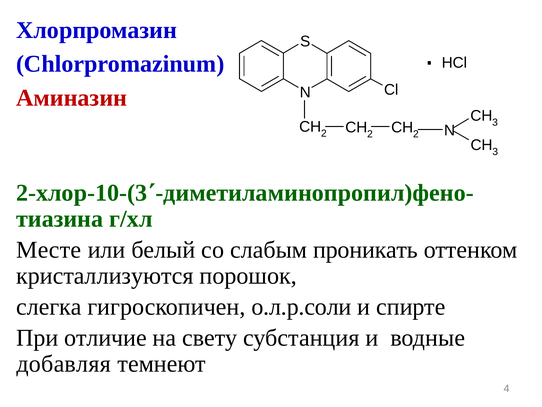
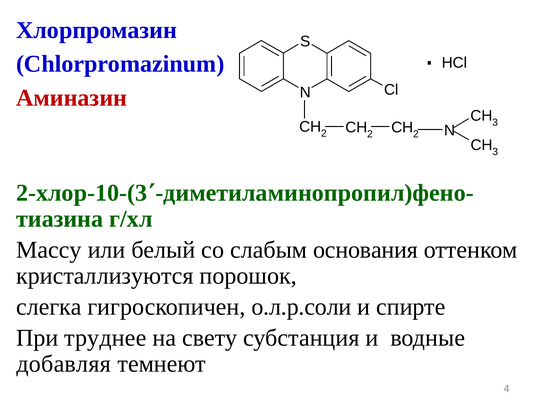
Месте: Месте -> Массу
проникать: проникать -> основания
отличие: отличие -> труднее
